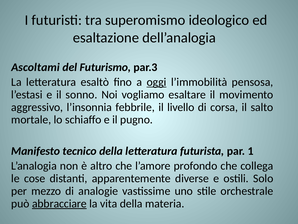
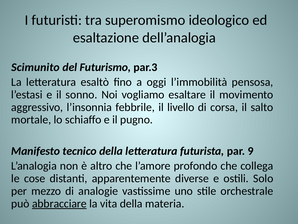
Ascoltami: Ascoltami -> Scimunito
oggi underline: present -> none
1: 1 -> 9
